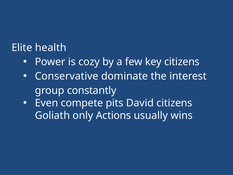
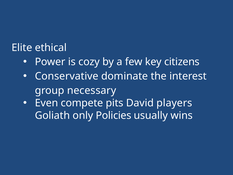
health: health -> ethical
constantly: constantly -> necessary
David citizens: citizens -> players
Actions: Actions -> Policies
